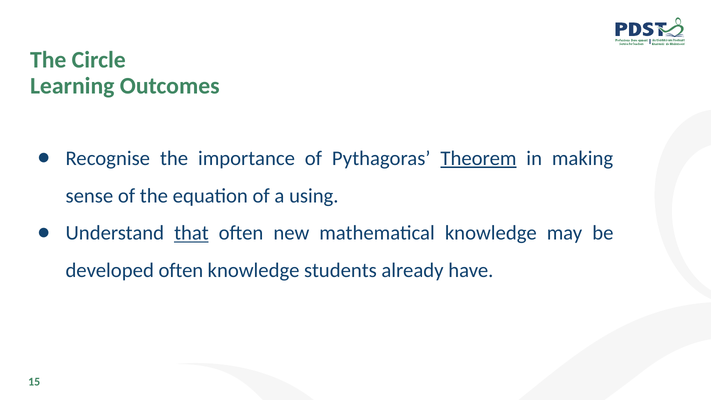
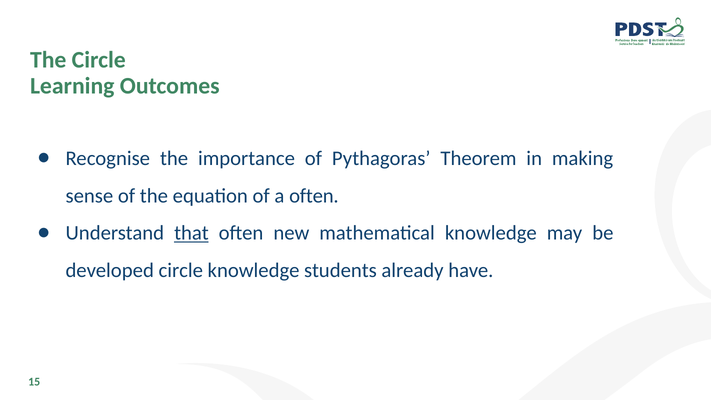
Theorem underline: present -> none
a using: using -> often
developed often: often -> circle
